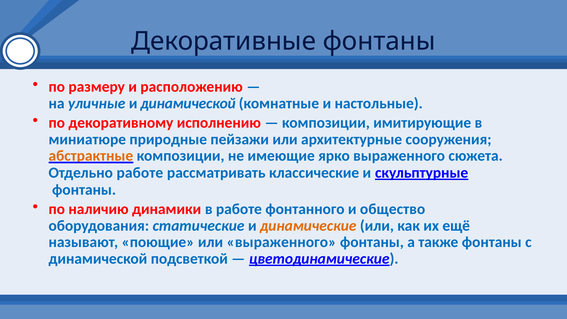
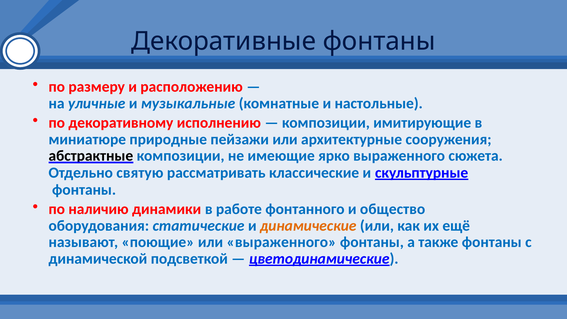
и динамической: динамической -> музыкальные
абстрактные colour: orange -> black
Отдельно работе: работе -> святую
